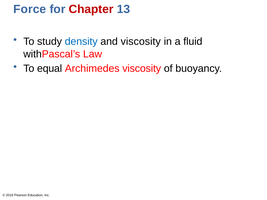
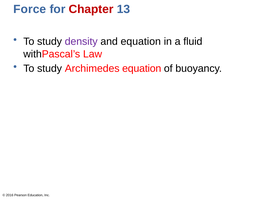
density colour: blue -> purple
and viscosity: viscosity -> equation
equal at (50, 69): equal -> study
Archimedes viscosity: viscosity -> equation
